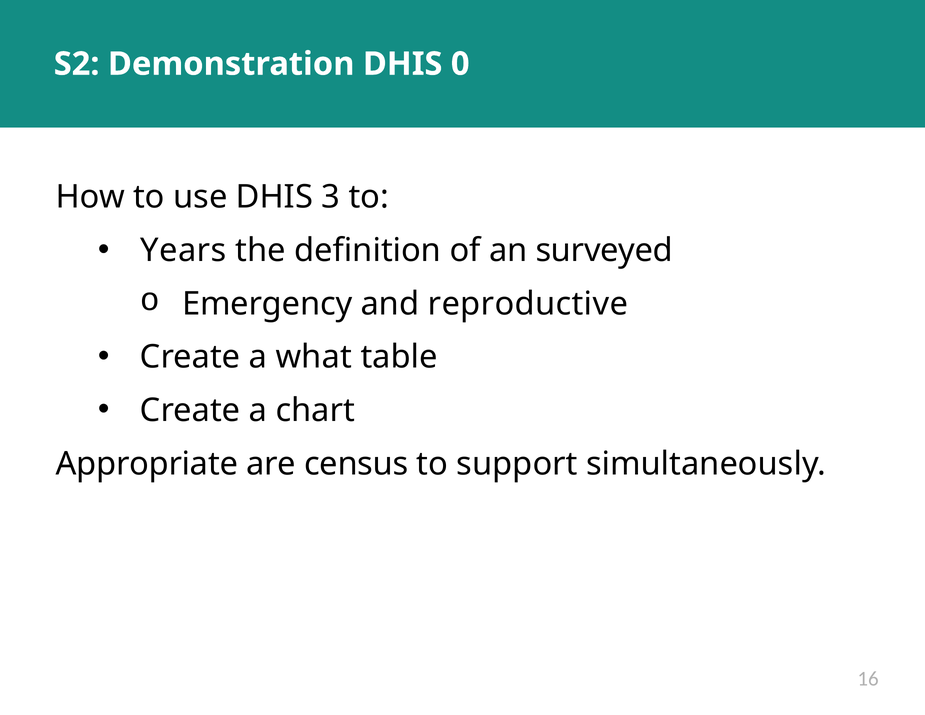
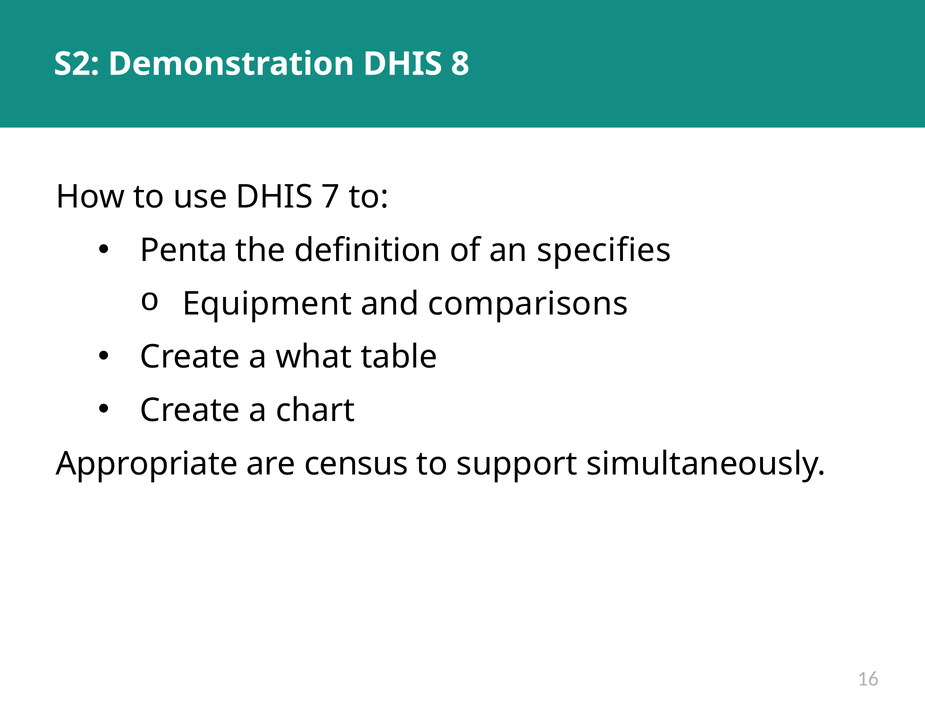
0: 0 -> 8
3: 3 -> 7
Years: Years -> Penta
surveyed: surveyed -> specifies
Emergency: Emergency -> Equipment
reproductive: reproductive -> comparisons
